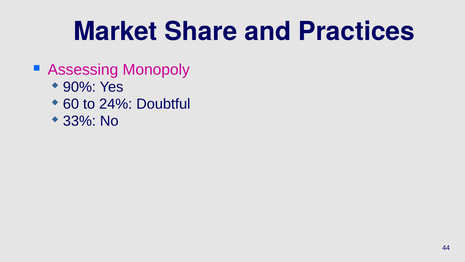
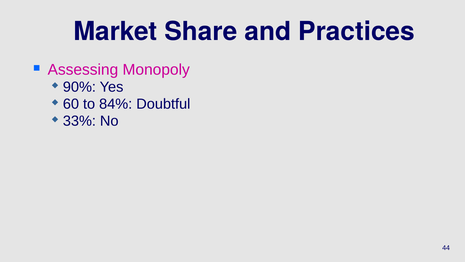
24%: 24% -> 84%
